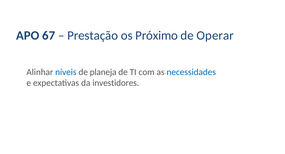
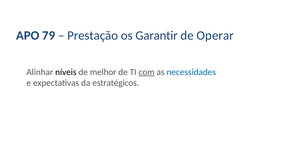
67: 67 -> 79
Próximo: Próximo -> Garantir
níveis colour: blue -> black
planeja: planeja -> melhor
com underline: none -> present
investidores: investidores -> estratégicos
